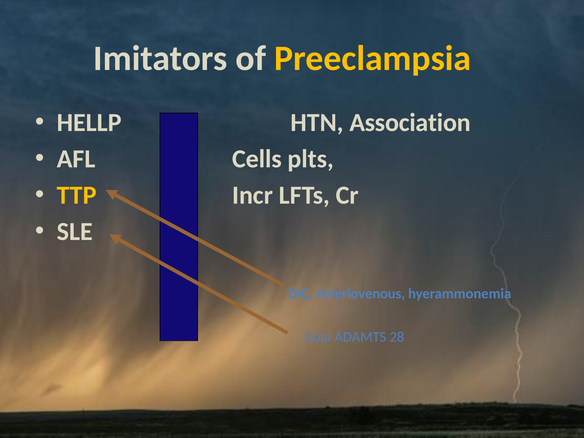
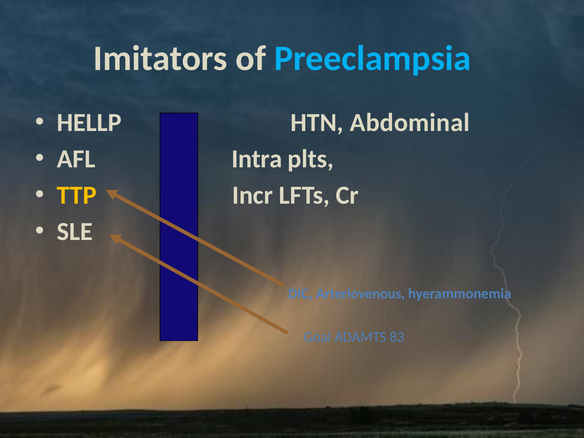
Preeclampsia colour: yellow -> light blue
Association: Association -> Abdominal
Cells: Cells -> Intra
28: 28 -> 83
